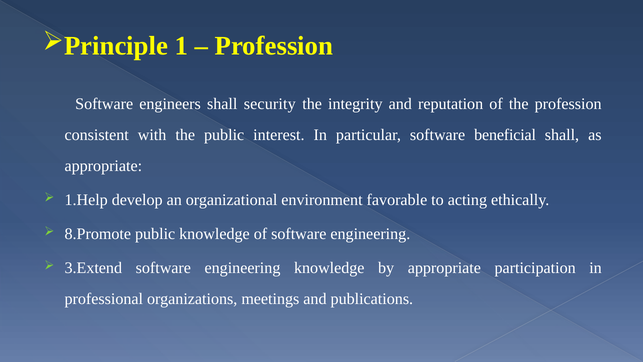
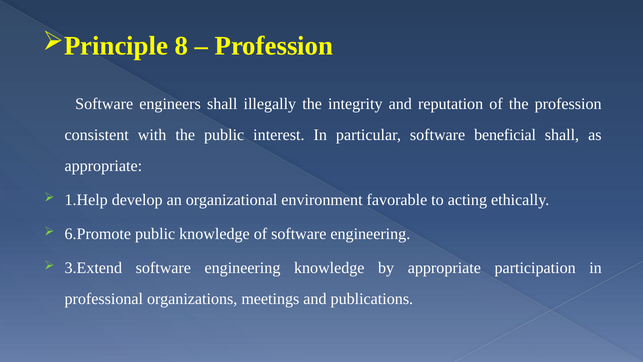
1: 1 -> 8
security: security -> illegally
8.Promote: 8.Promote -> 6.Promote
